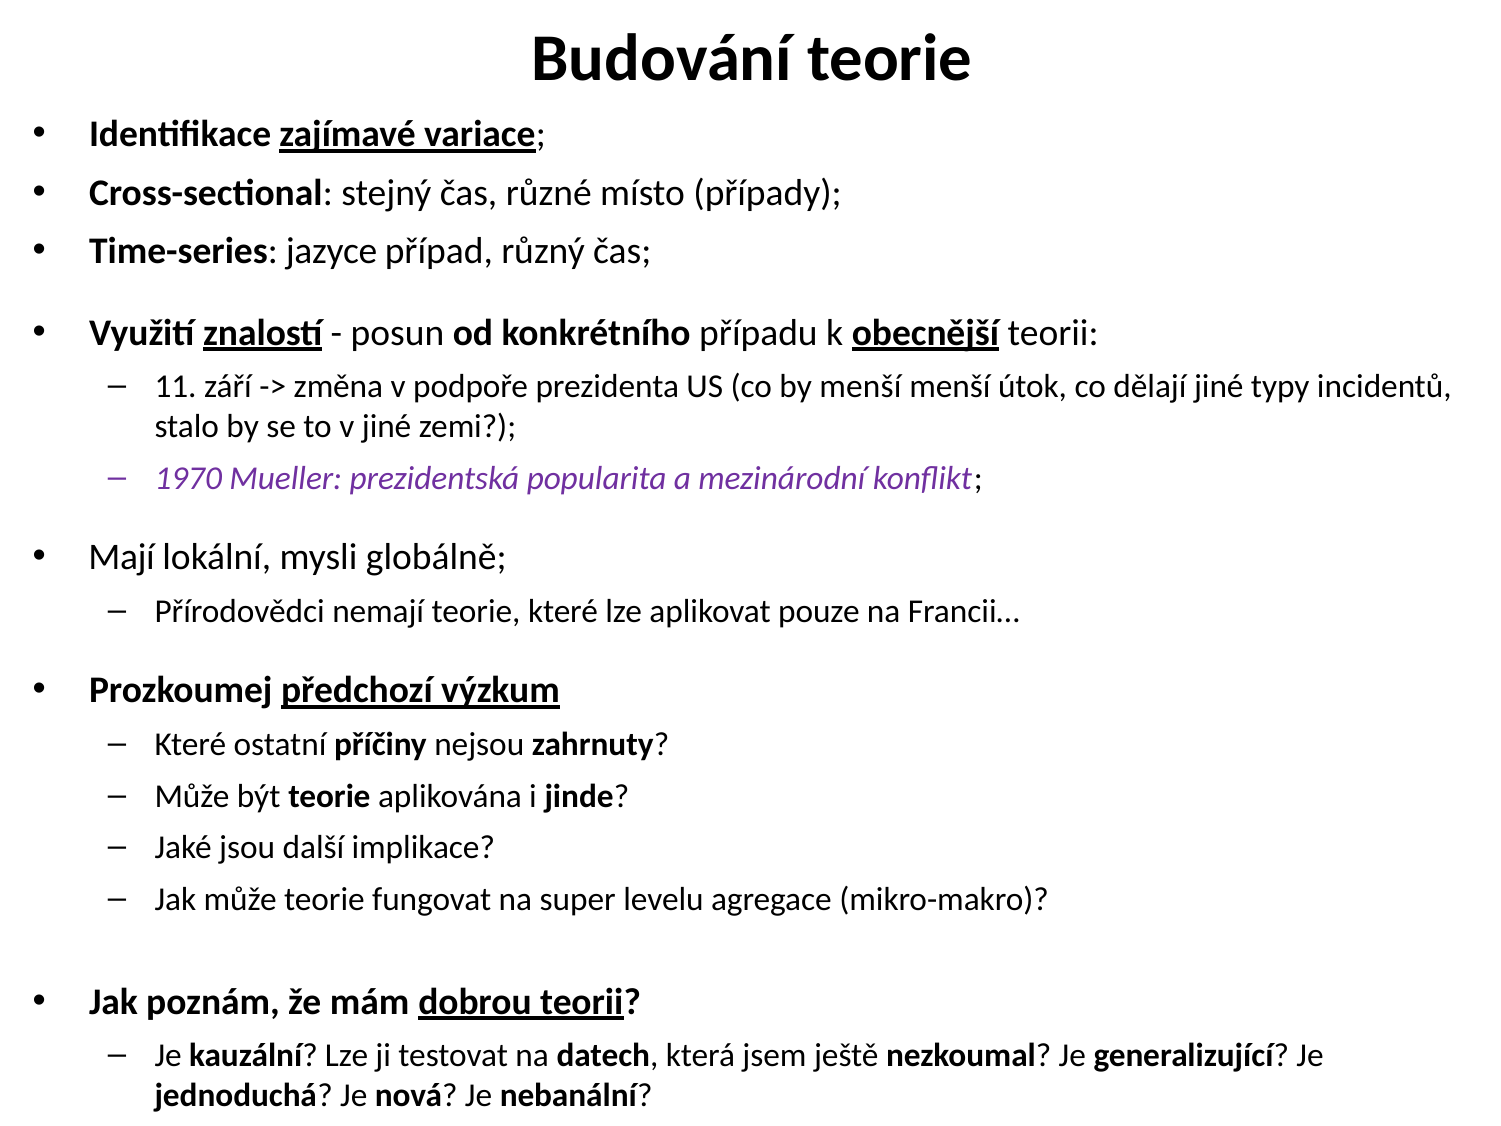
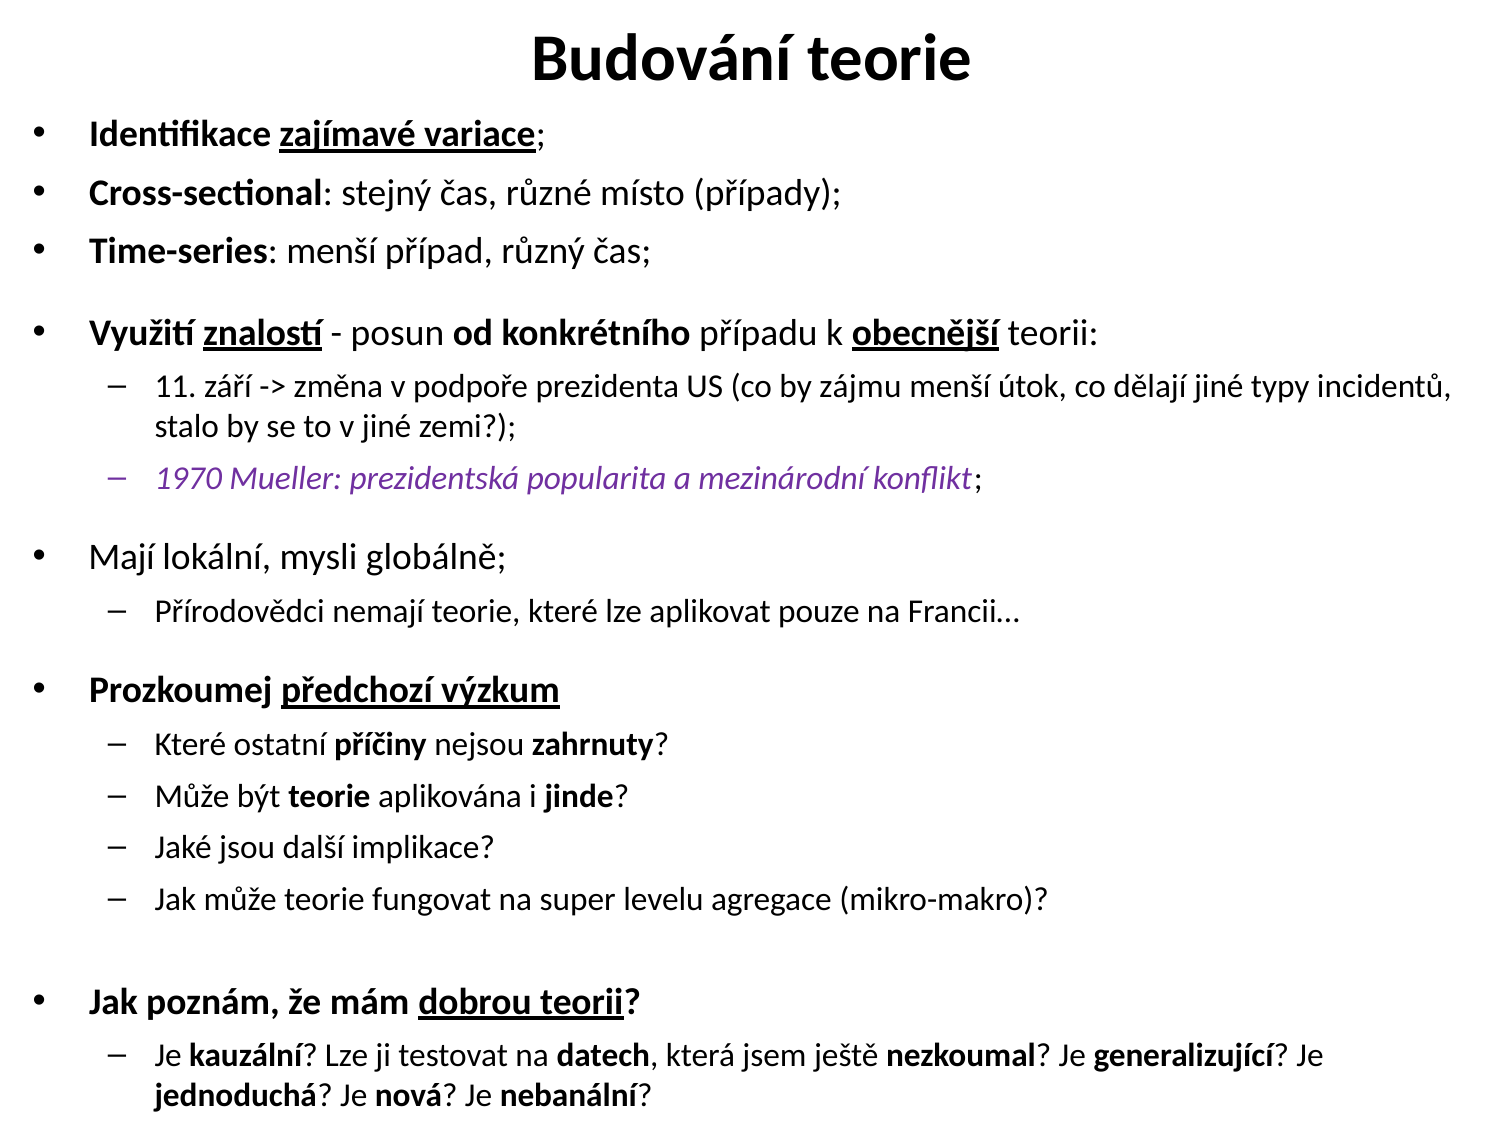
Time-series jazyce: jazyce -> menší
by menší: menší -> zájmu
